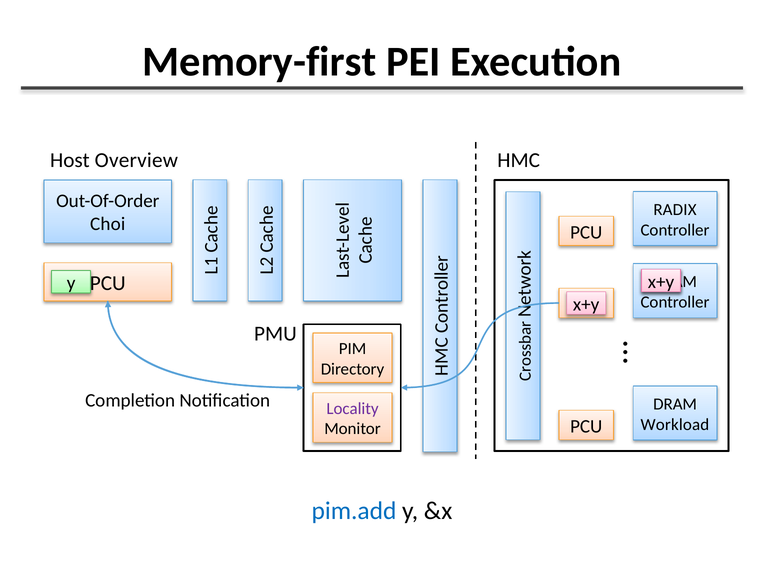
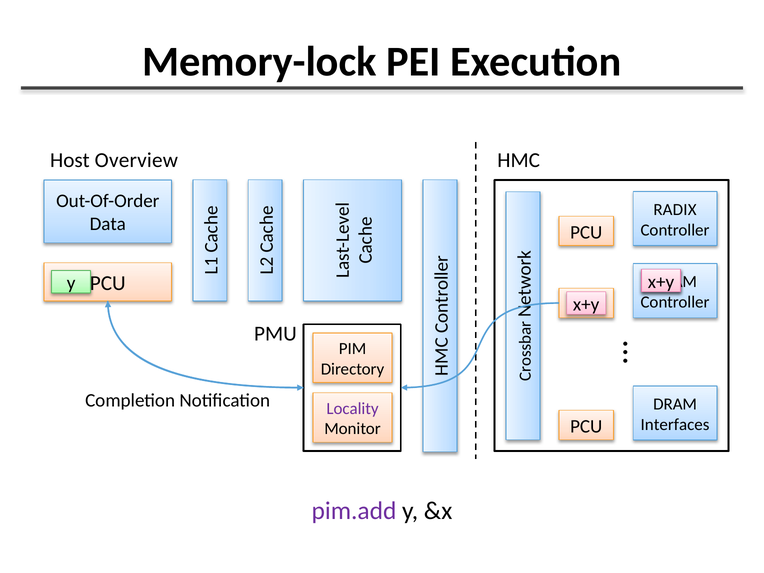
Memory-first: Memory-first -> Memory-lock
Choi: Choi -> Data
Workload: Workload -> Interfaces
pim.add colour: blue -> purple
